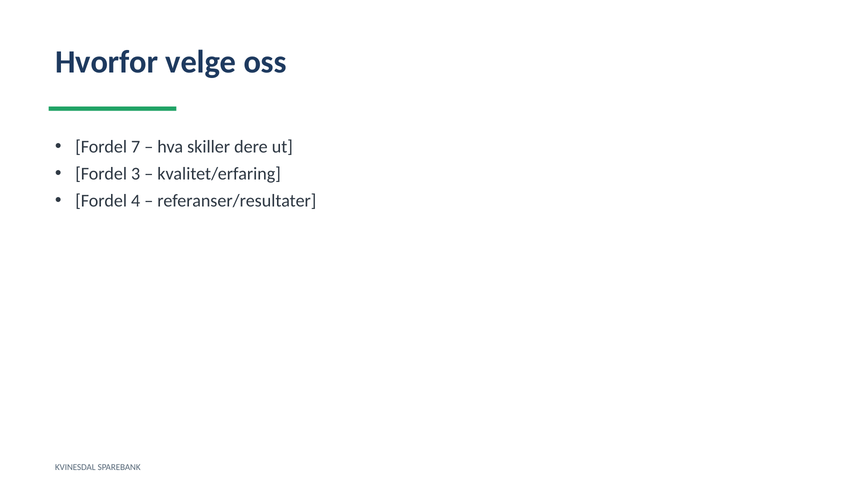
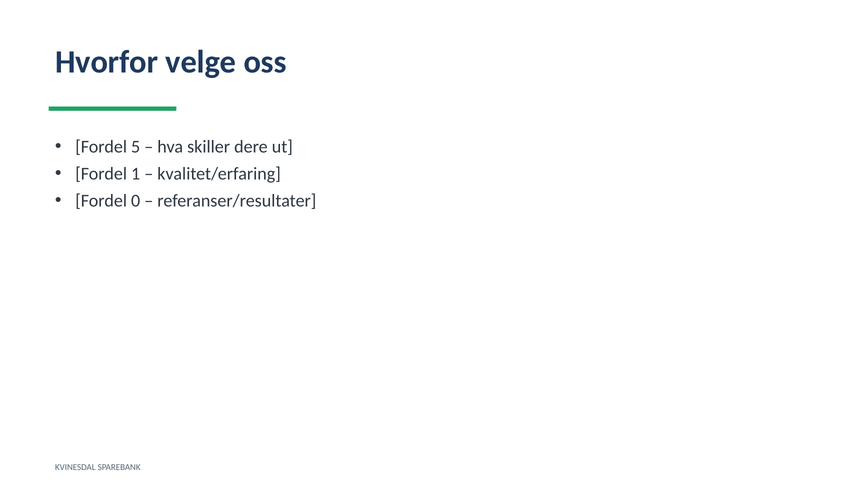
7: 7 -> 5
3: 3 -> 1
4: 4 -> 0
